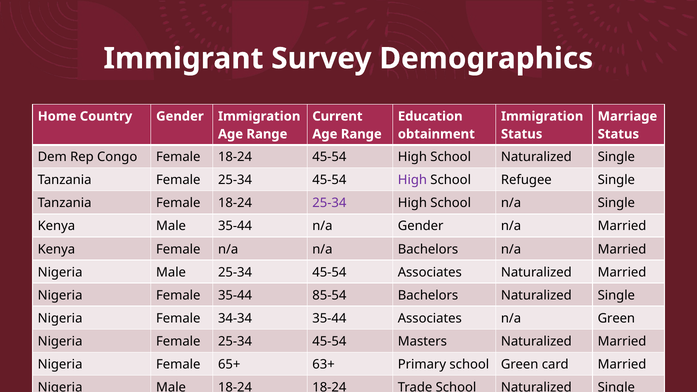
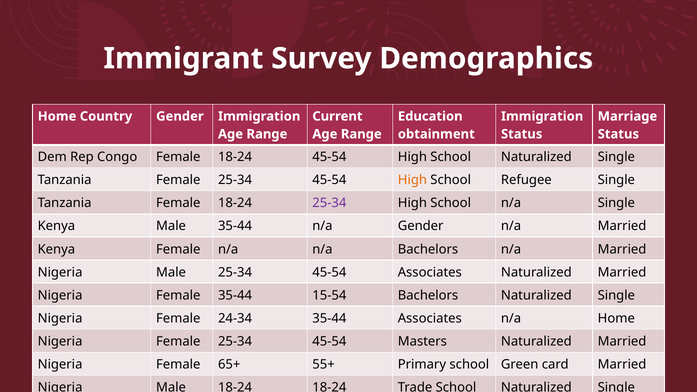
High at (412, 180) colour: purple -> orange
85-54: 85-54 -> 15-54
34-34: 34-34 -> 24-34
n/a Green: Green -> Home
63+: 63+ -> 55+
